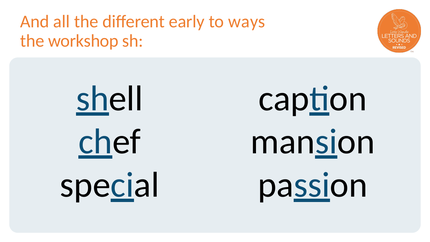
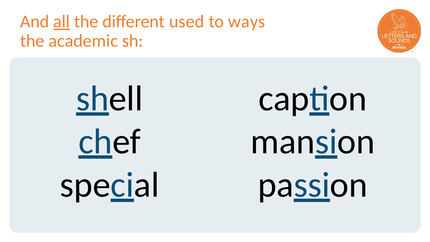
all underline: none -> present
early: early -> used
workshop: workshop -> academic
